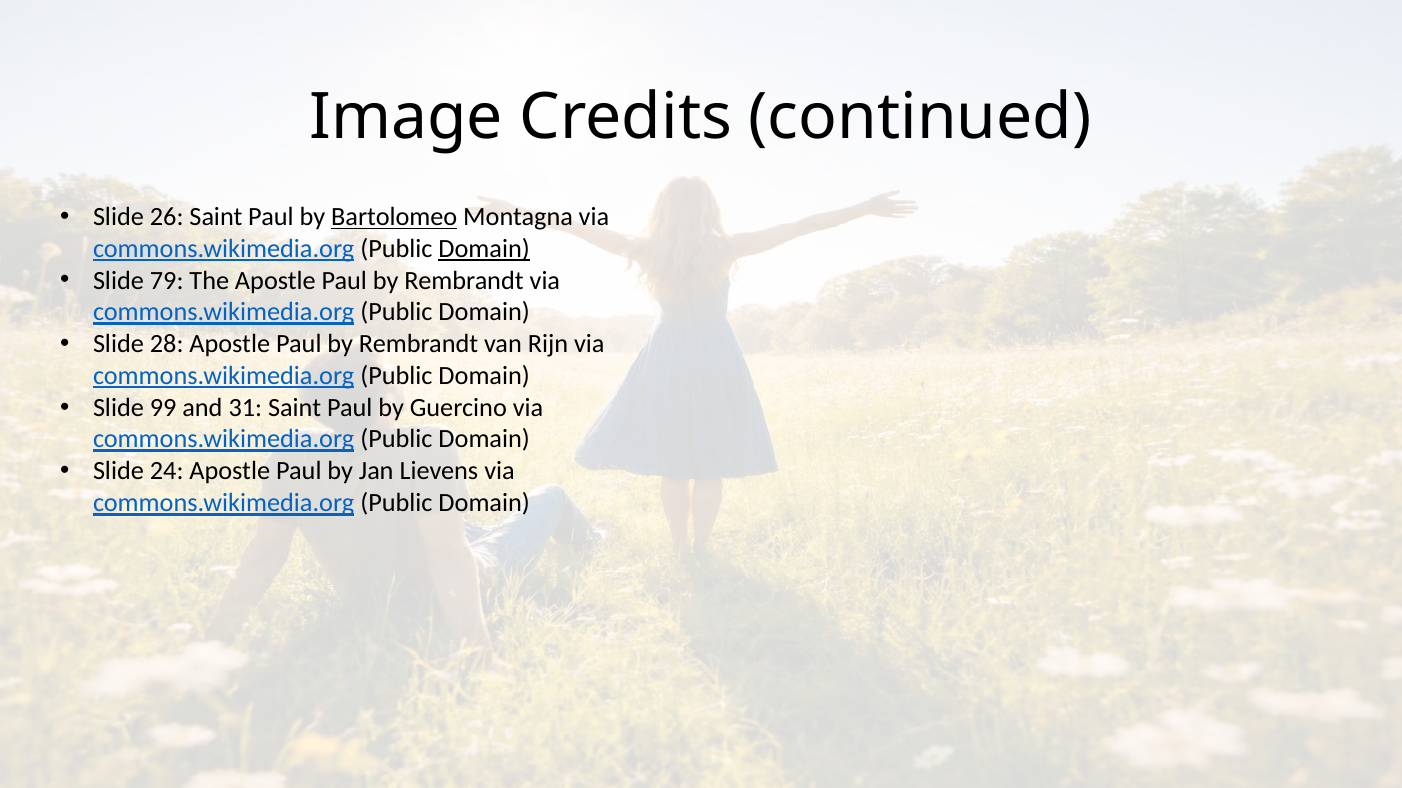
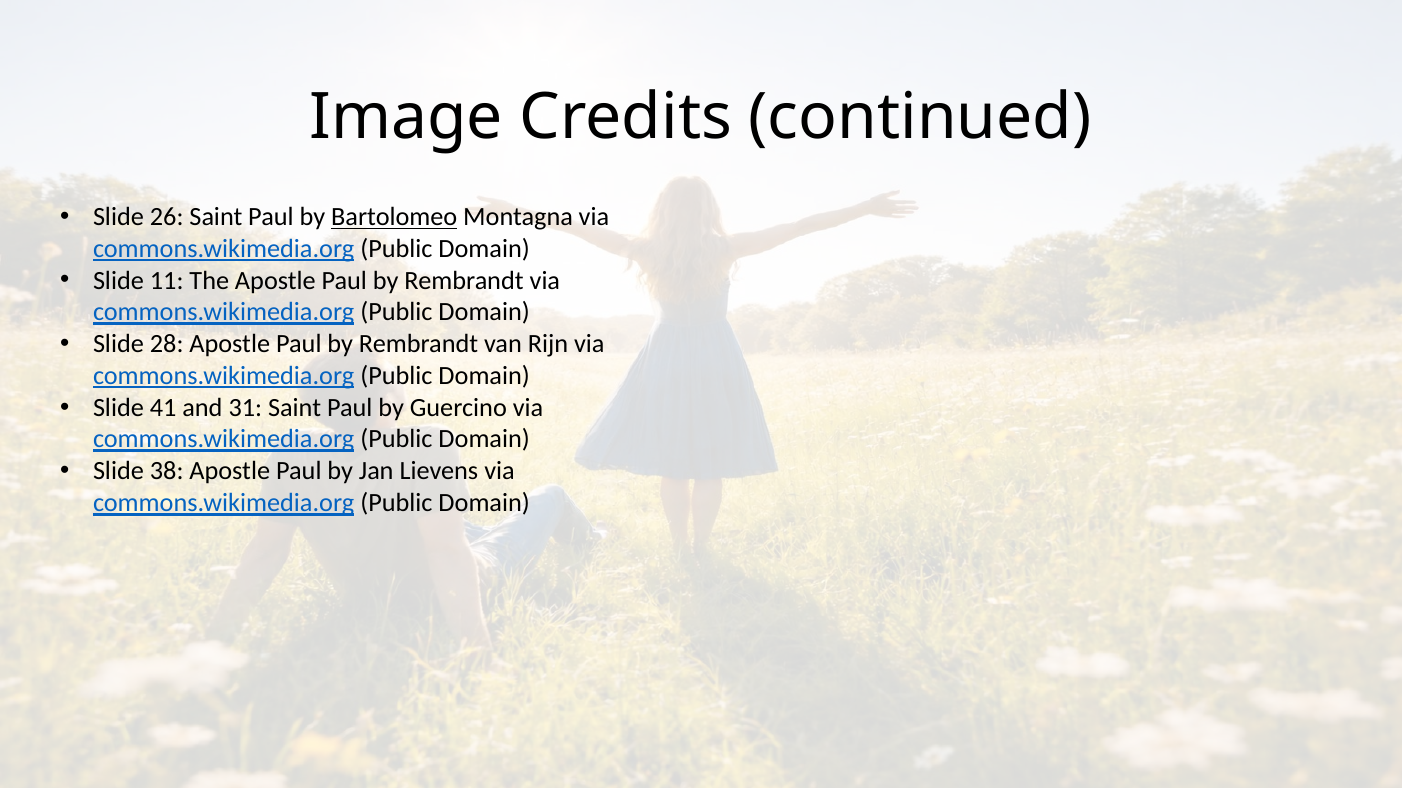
Domain at (484, 249) underline: present -> none
79: 79 -> 11
99: 99 -> 41
24: 24 -> 38
